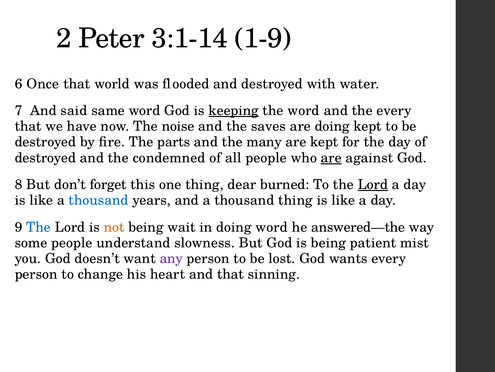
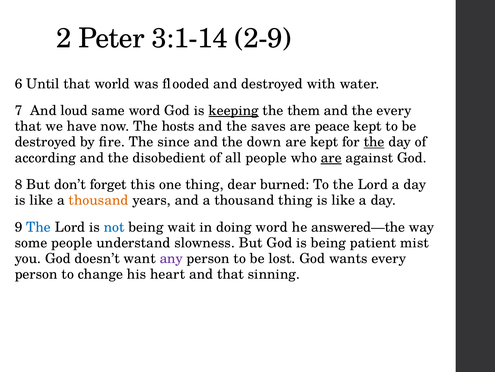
1-9: 1-9 -> 2-9
Once: Once -> Until
said: said -> loud
the word: word -> them
noise: noise -> hosts
are doing: doing -> peace
parts: parts -> since
many: many -> down
the at (374, 142) underline: none -> present
destroyed at (45, 158): destroyed -> according
condemned: condemned -> disobedient
Lord at (373, 184) underline: present -> none
thousand at (99, 200) colour: blue -> orange
not colour: orange -> blue
